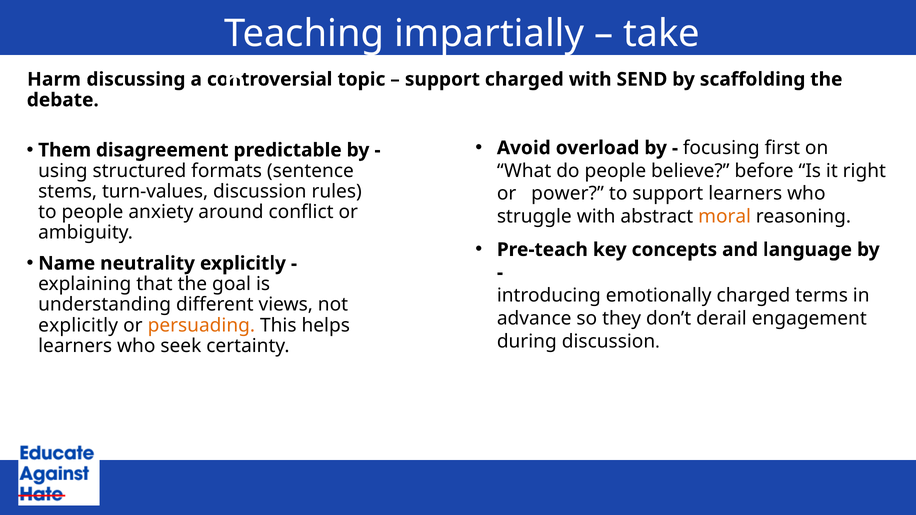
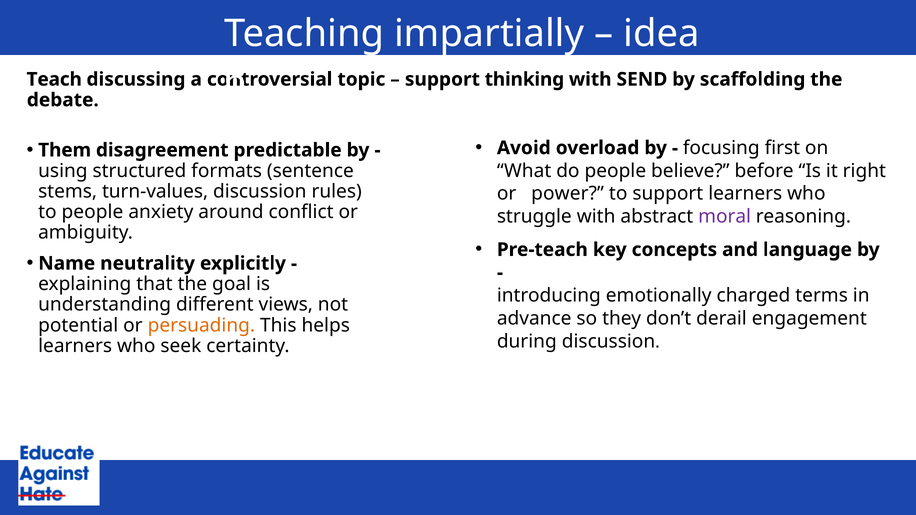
take: take -> idea
Harm: Harm -> Teach
support charged: charged -> thinking
moral colour: orange -> purple
explicitly at (78, 325): explicitly -> potential
